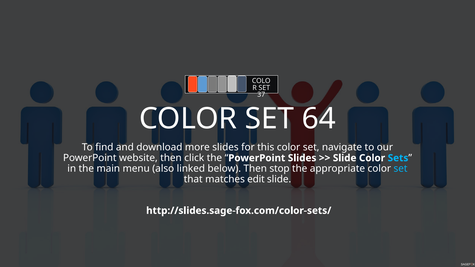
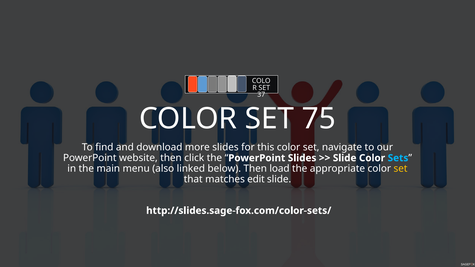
64: 64 -> 75
stop: stop -> load
set at (401, 169) colour: light blue -> yellow
